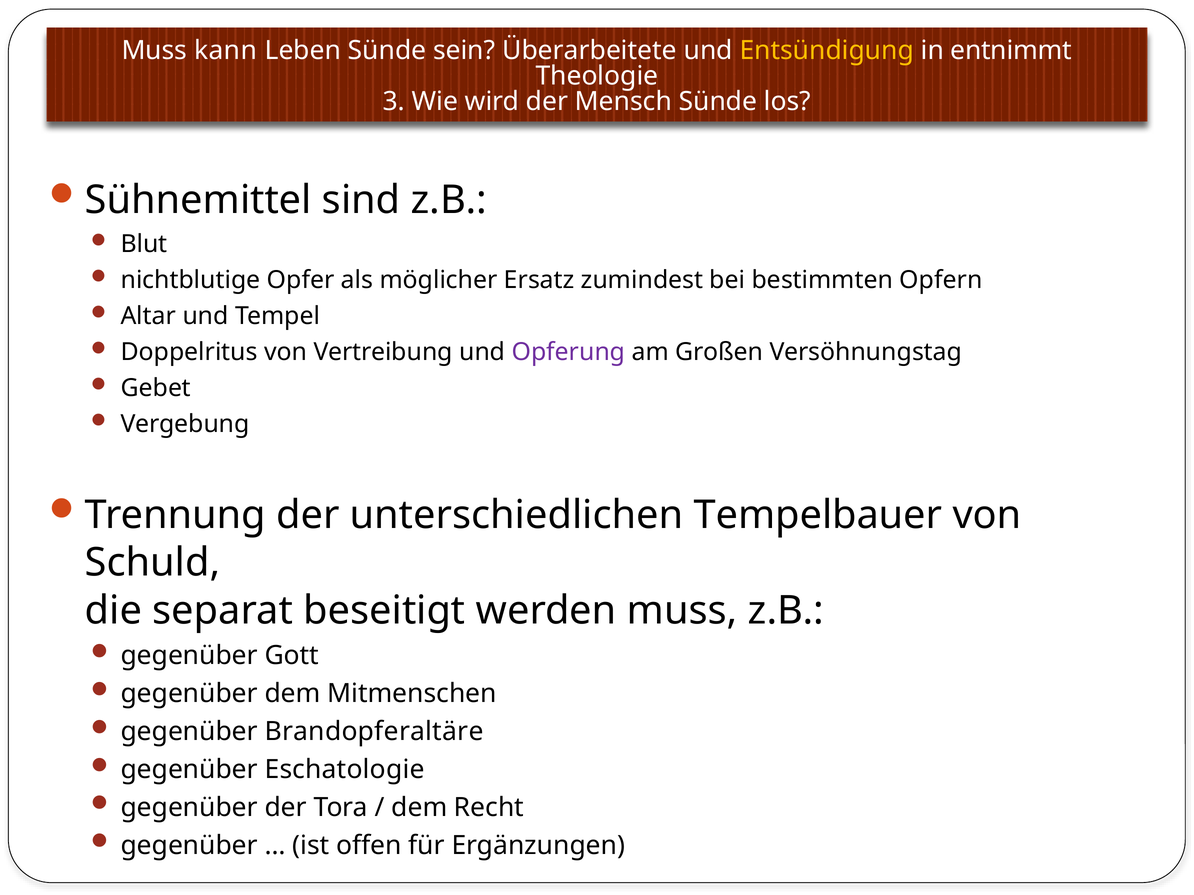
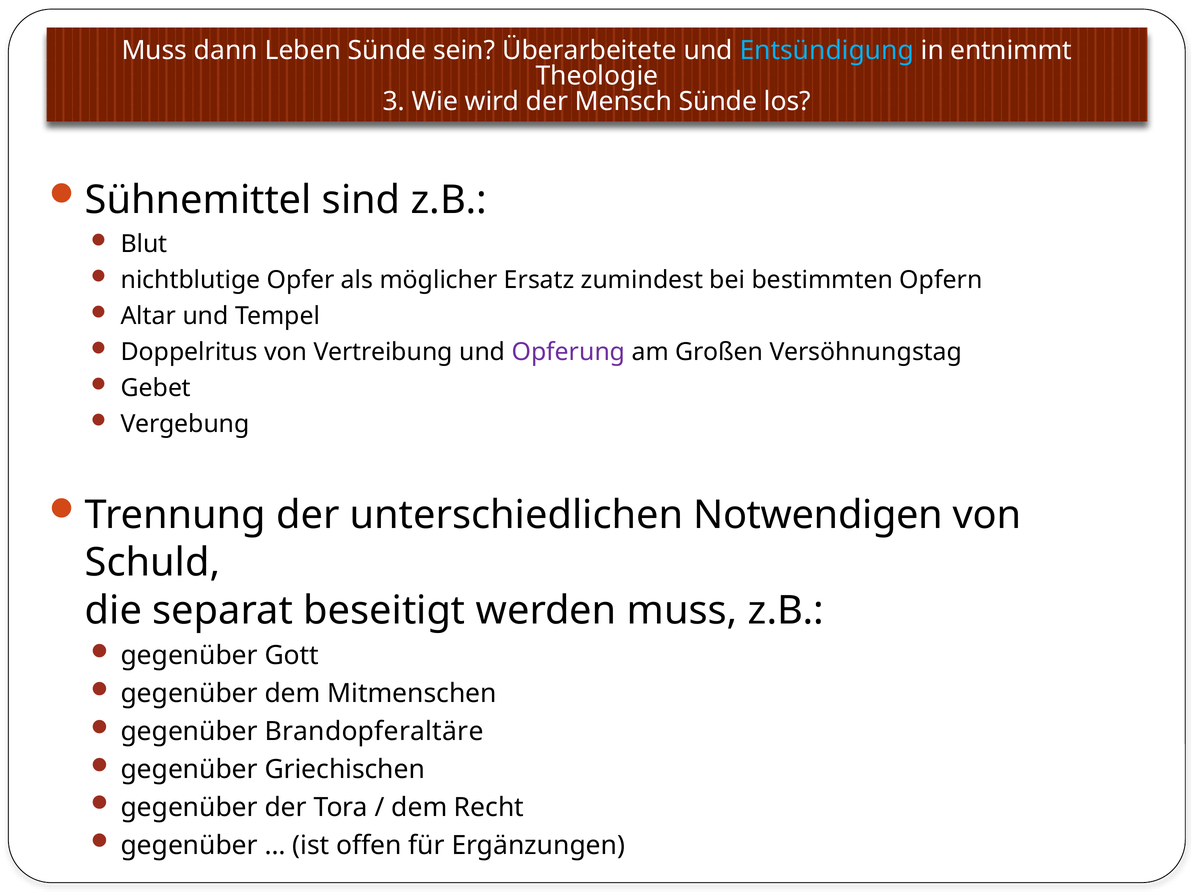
kann: kann -> dann
Entsündigung colour: yellow -> light blue
Tempelbauer: Tempelbauer -> Notwendigen
Eschatologie: Eschatologie -> Griechischen
